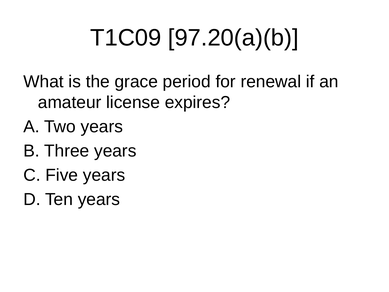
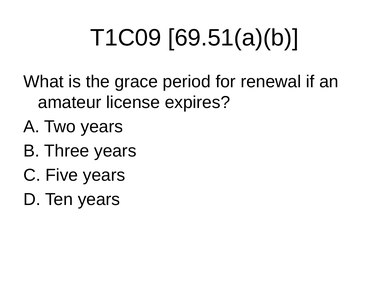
97.20(a)(b: 97.20(a)(b -> 69.51(a)(b
